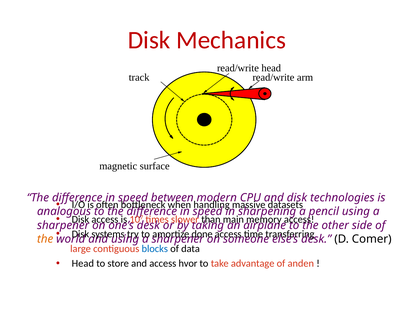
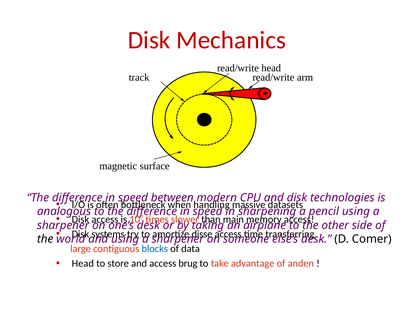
done: done -> disse
the at (45, 239) colour: orange -> black
hvor: hvor -> brug
